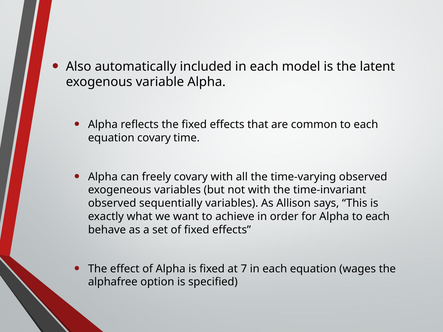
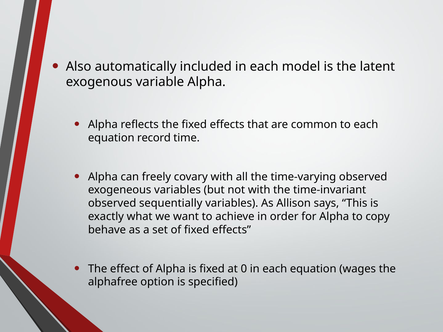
equation covary: covary -> record
Alpha to each: each -> copy
7: 7 -> 0
